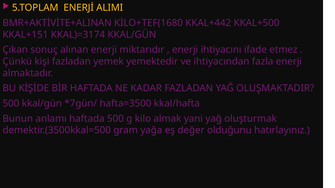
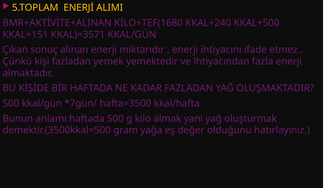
KKAL+442: KKAL+442 -> KKAL+240
KKAL)=3174: KKAL)=3174 -> KKAL)=3571
